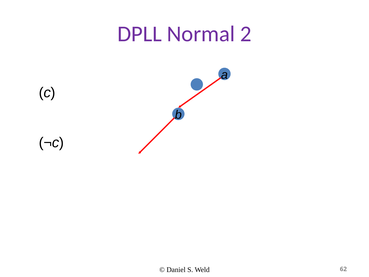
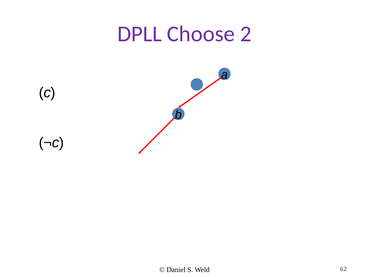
Normal: Normal -> Choose
